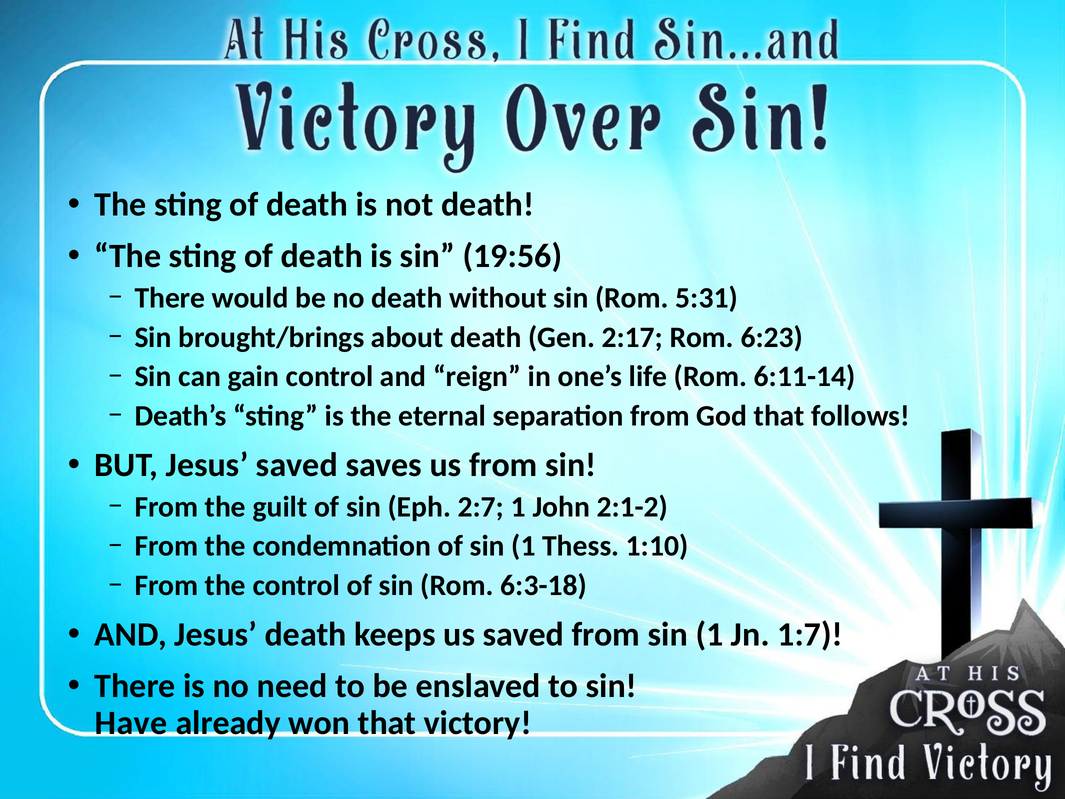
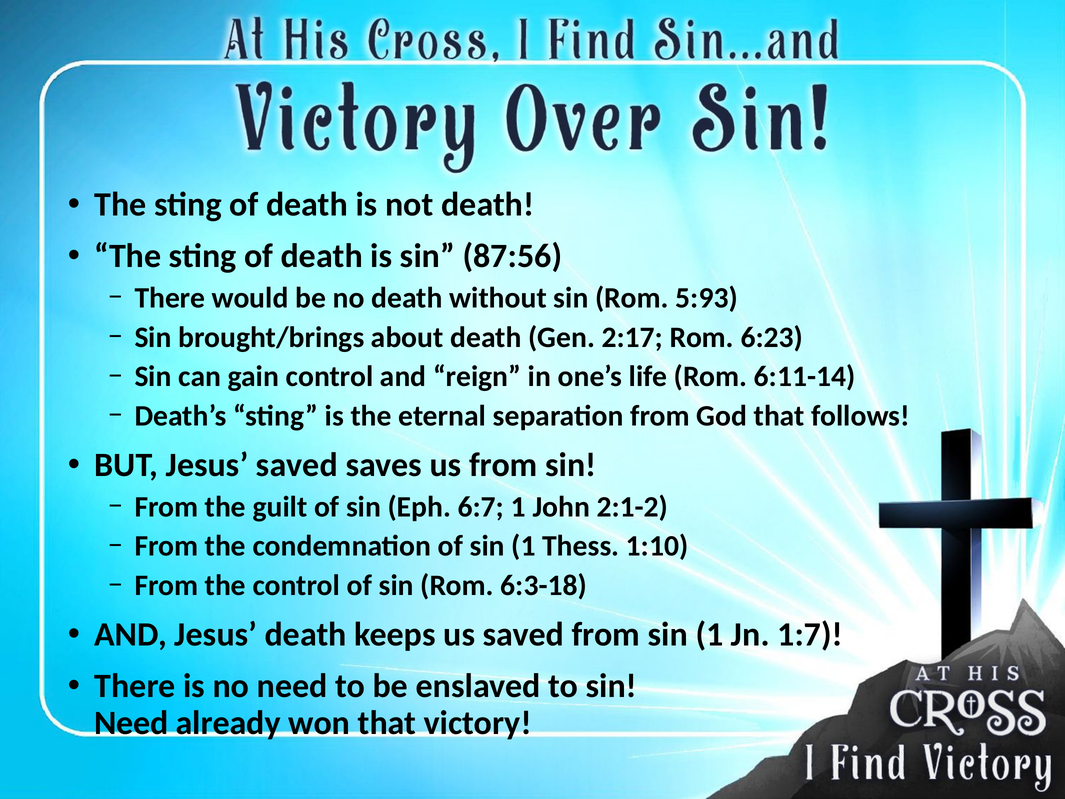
19:56: 19:56 -> 87:56
5:31: 5:31 -> 5:93
2:7: 2:7 -> 6:7
Have at (131, 723): Have -> Need
